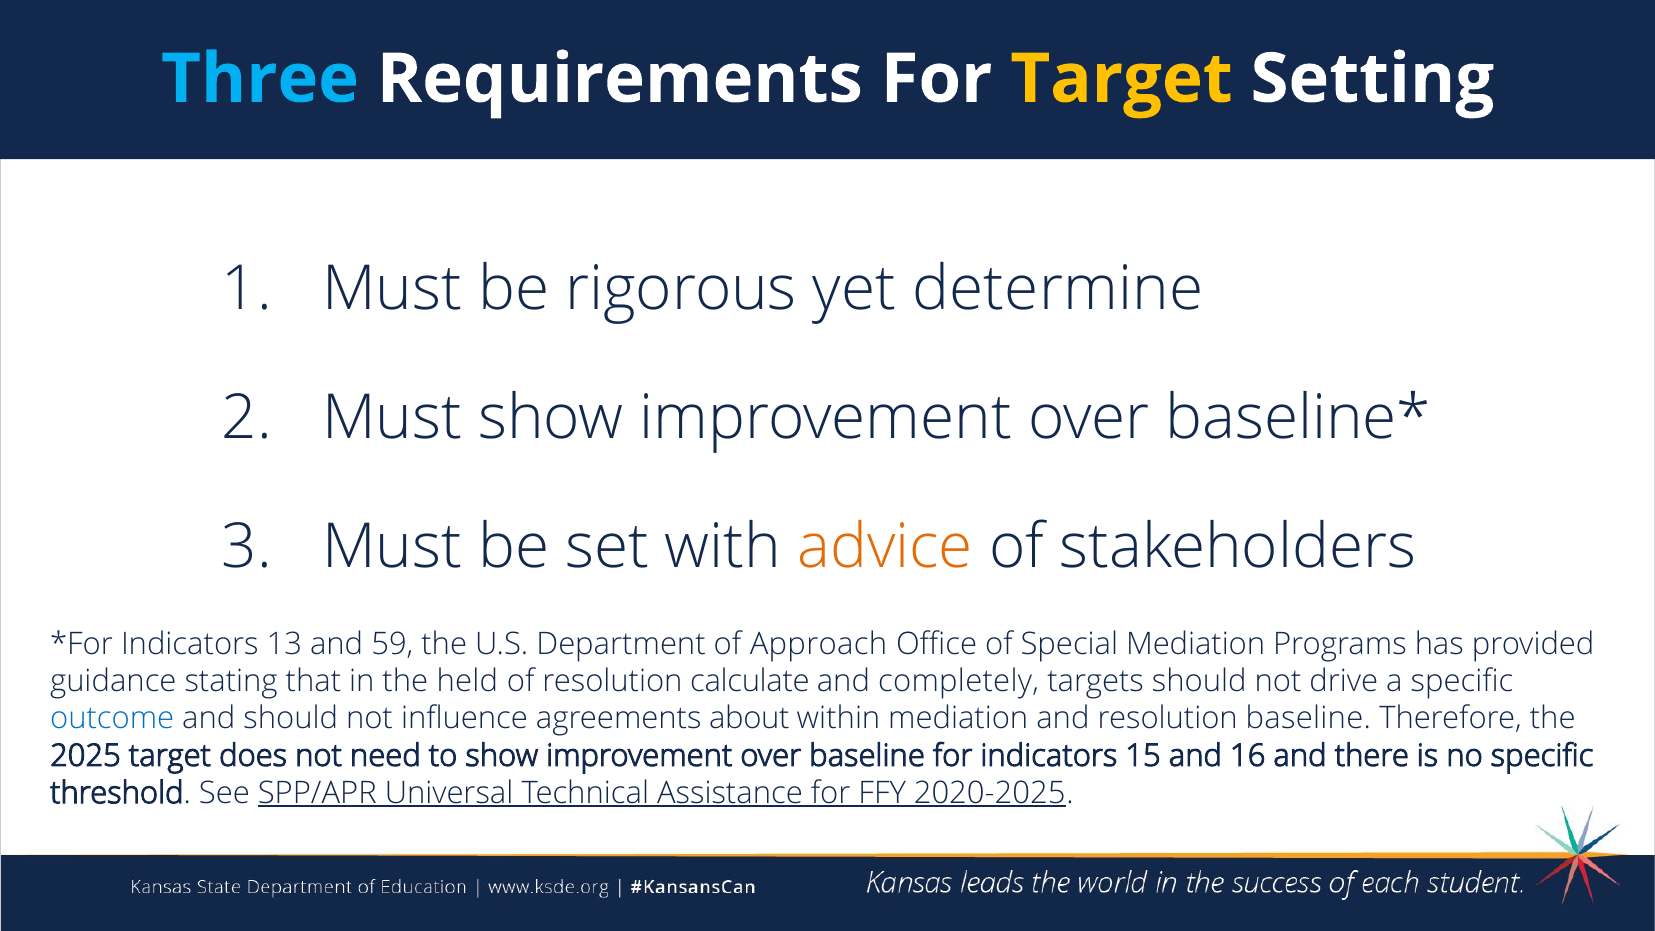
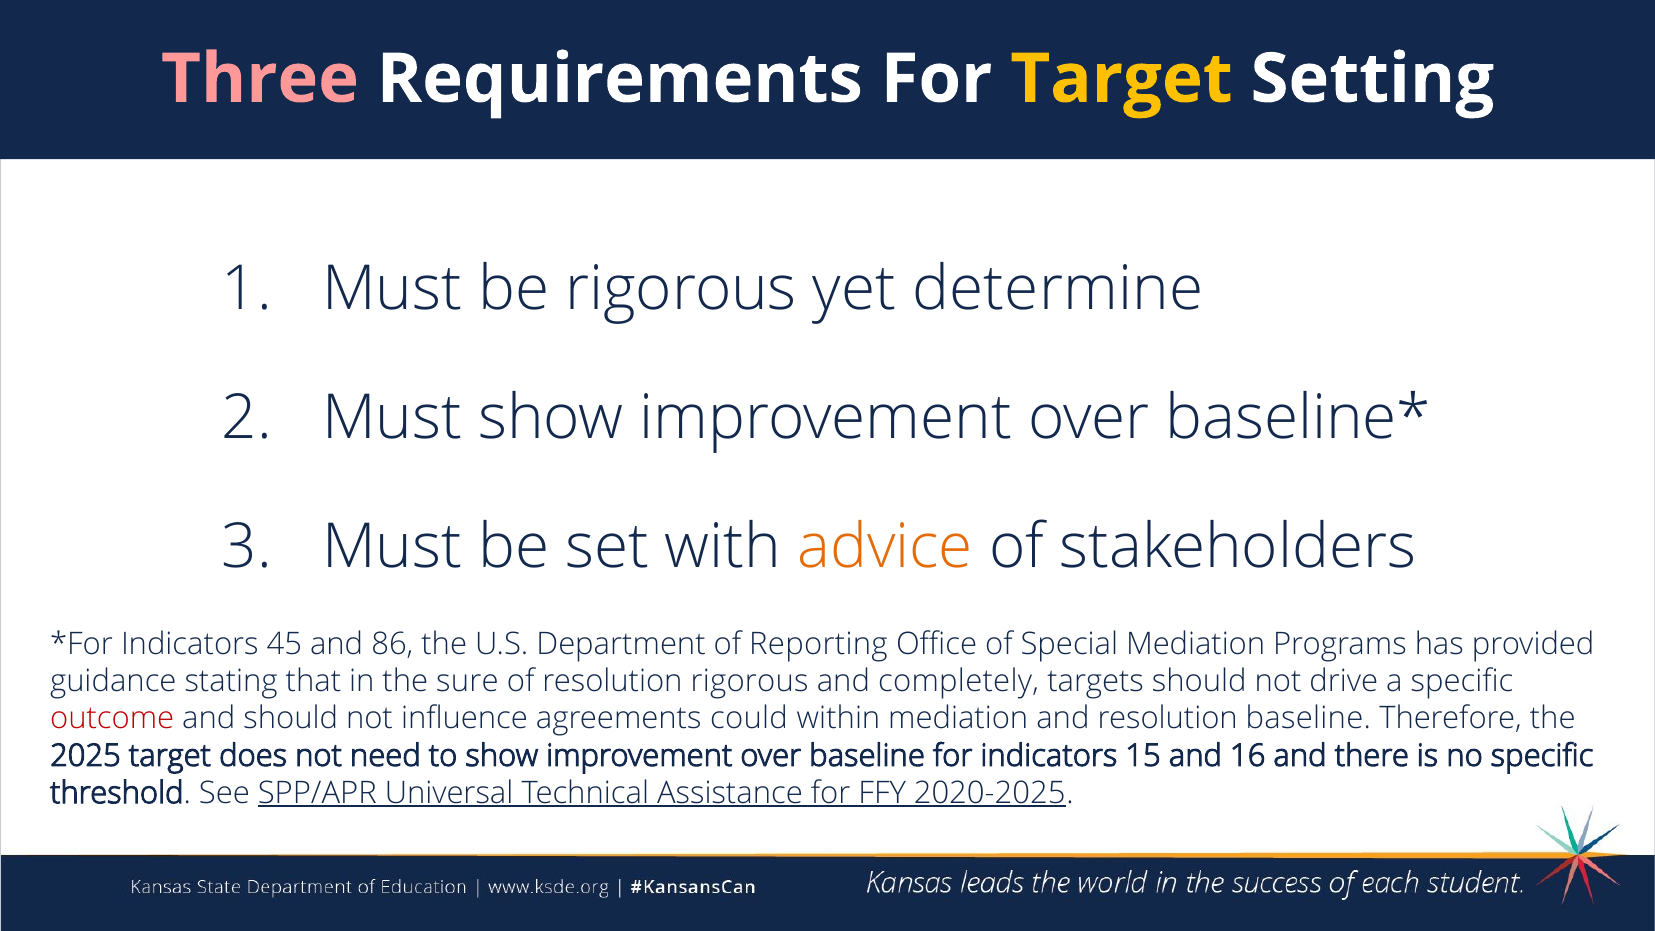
Three colour: light blue -> pink
13: 13 -> 45
59: 59 -> 86
Approach: Approach -> Reporting
held: held -> sure
resolution calculate: calculate -> rigorous
outcome colour: blue -> red
about: about -> could
